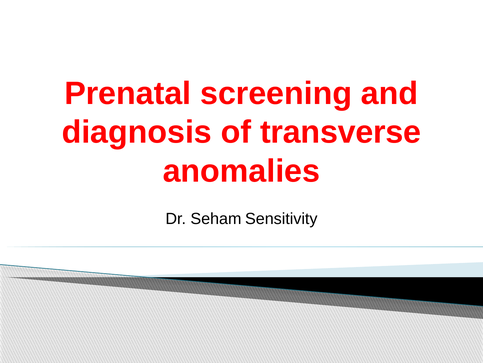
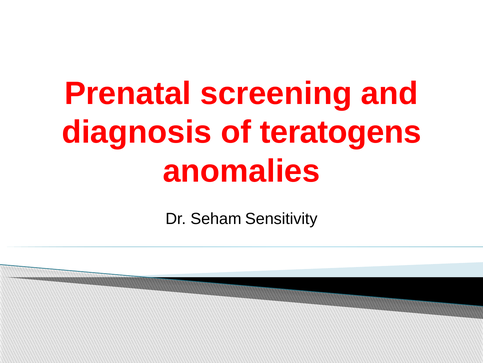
transverse: transverse -> teratogens
